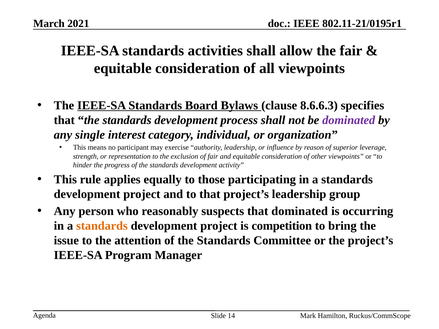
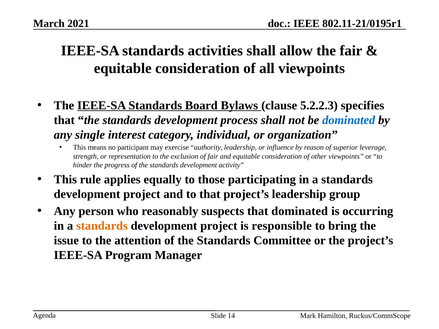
8.6.6.3: 8.6.6.3 -> 5.2.2.3
dominated at (349, 120) colour: purple -> blue
competition: competition -> responsible
